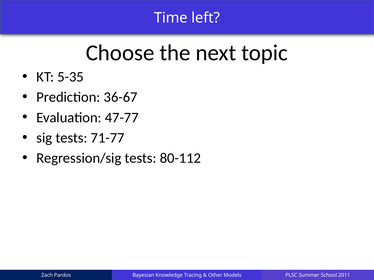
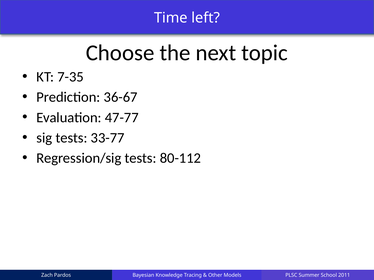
5-35: 5-35 -> 7-35
71-77: 71-77 -> 33-77
